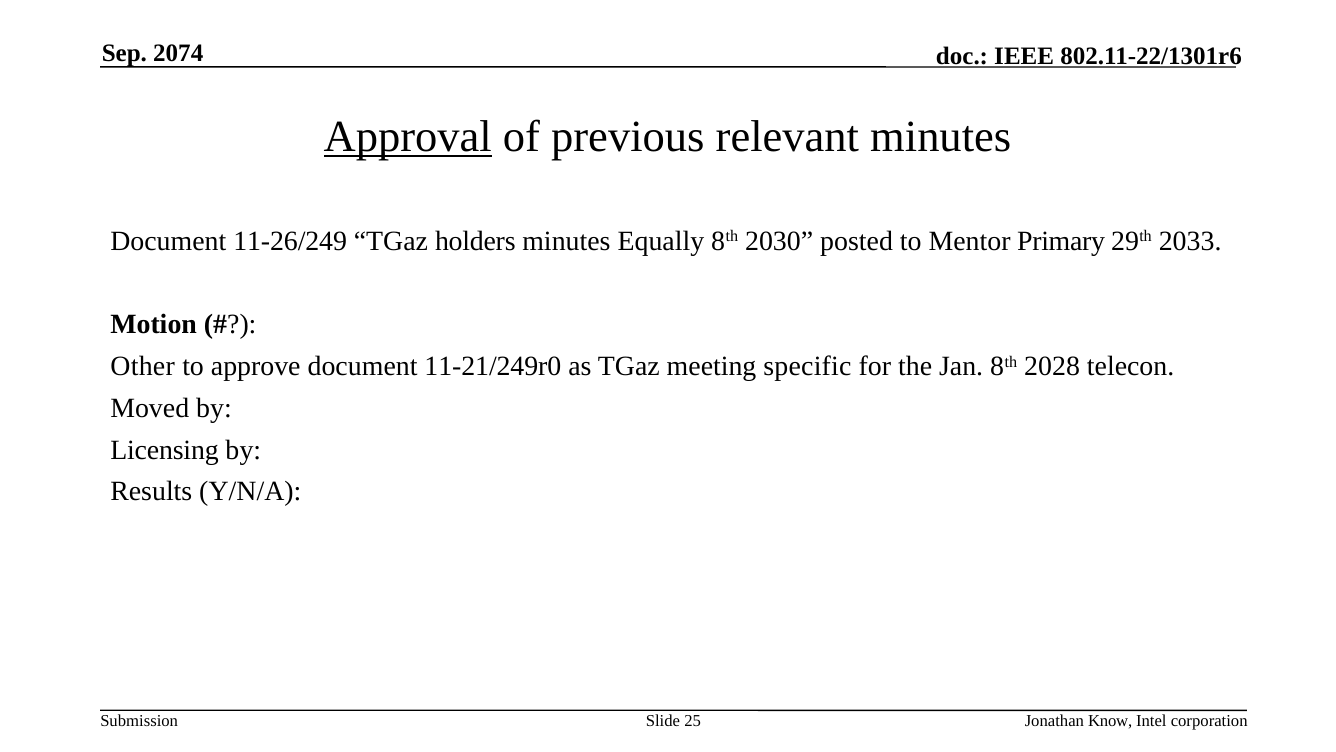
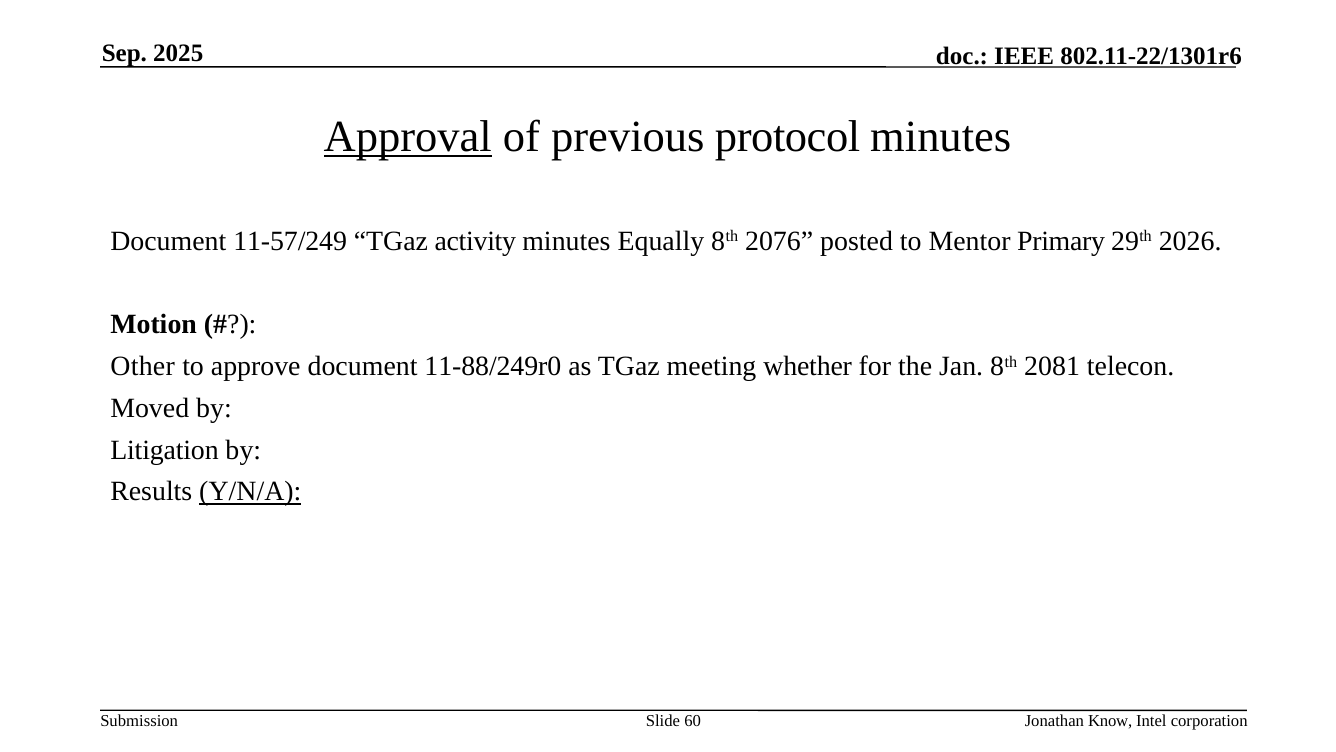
2074: 2074 -> 2025
relevant: relevant -> protocol
11-26/249: 11-26/249 -> 11-57/249
holders: holders -> activity
2030: 2030 -> 2076
2033: 2033 -> 2026
11-21/249r0: 11-21/249r0 -> 11-88/249r0
specific: specific -> whether
2028: 2028 -> 2081
Licensing: Licensing -> Litigation
Y/N/A underline: none -> present
25: 25 -> 60
